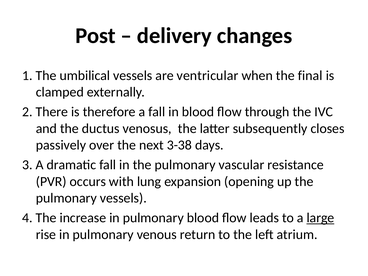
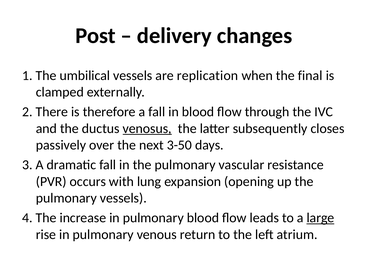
ventricular: ventricular -> replication
venosus underline: none -> present
3-38: 3-38 -> 3-50
